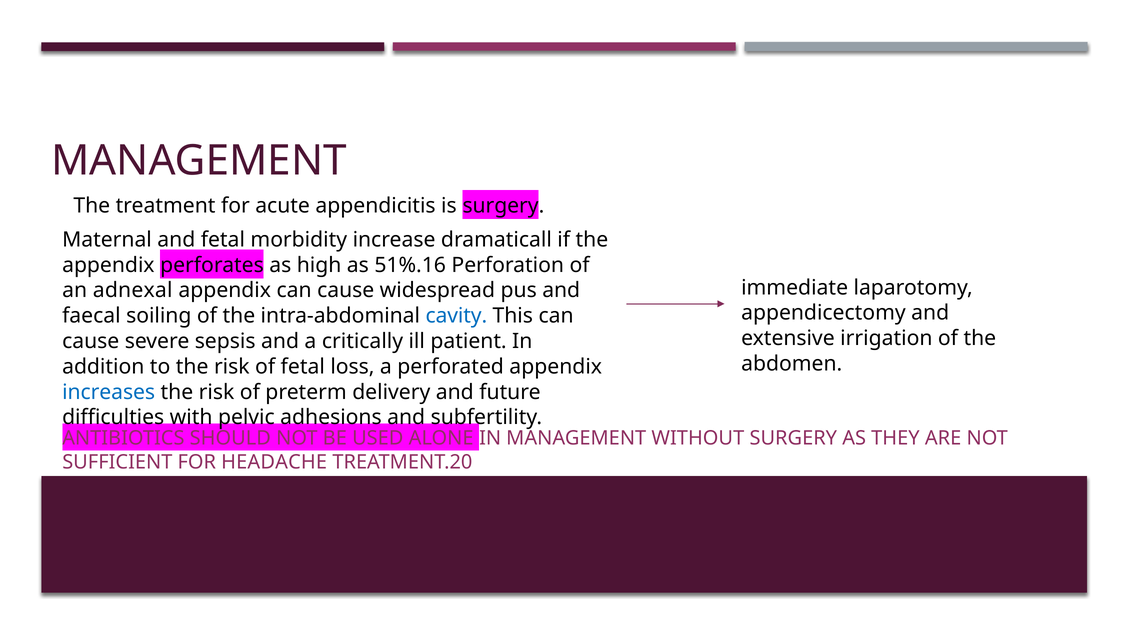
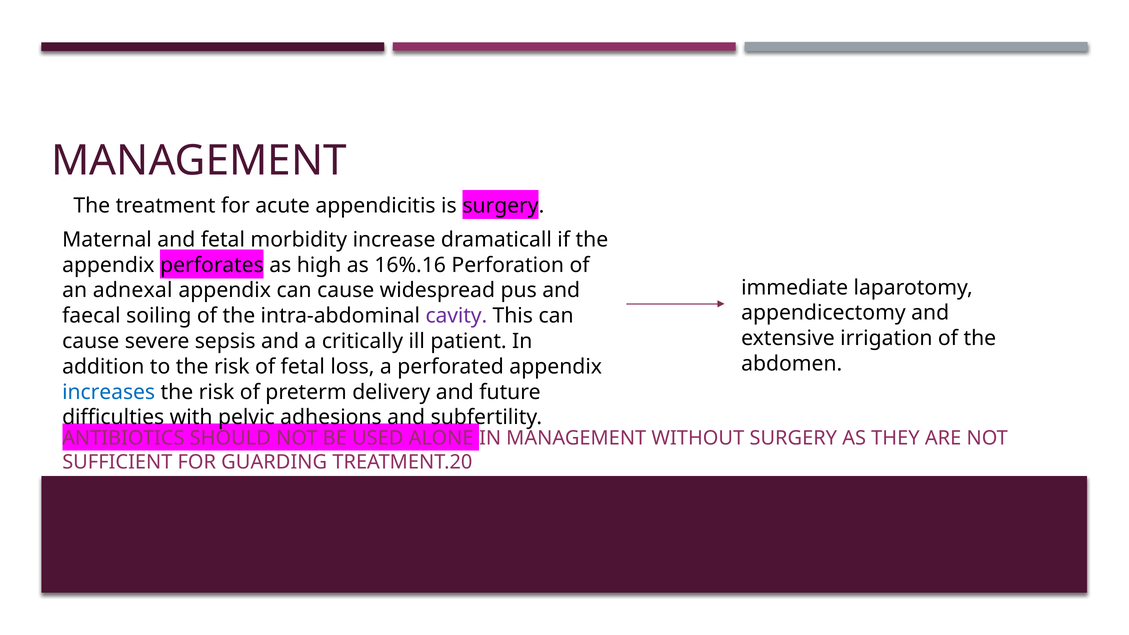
51%.16: 51%.16 -> 16%.16
cavity colour: blue -> purple
HEADACHE: HEADACHE -> GUARDING
